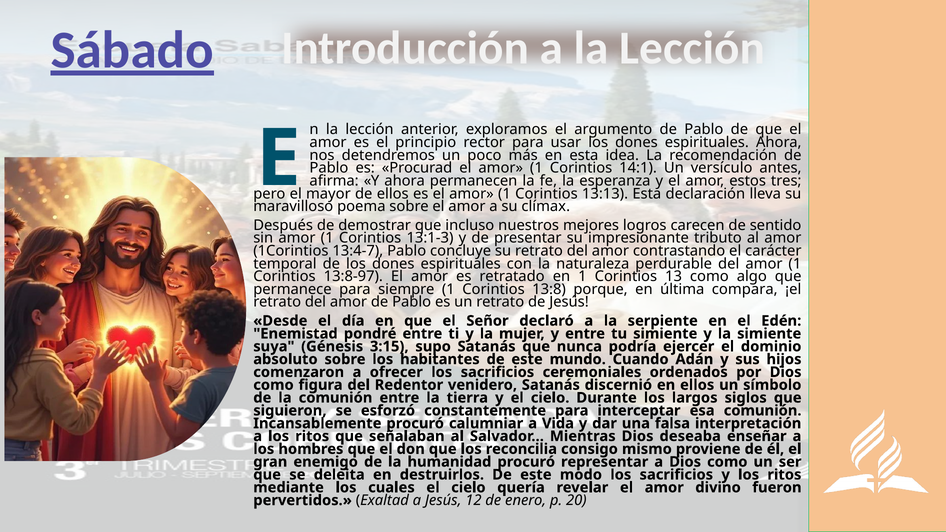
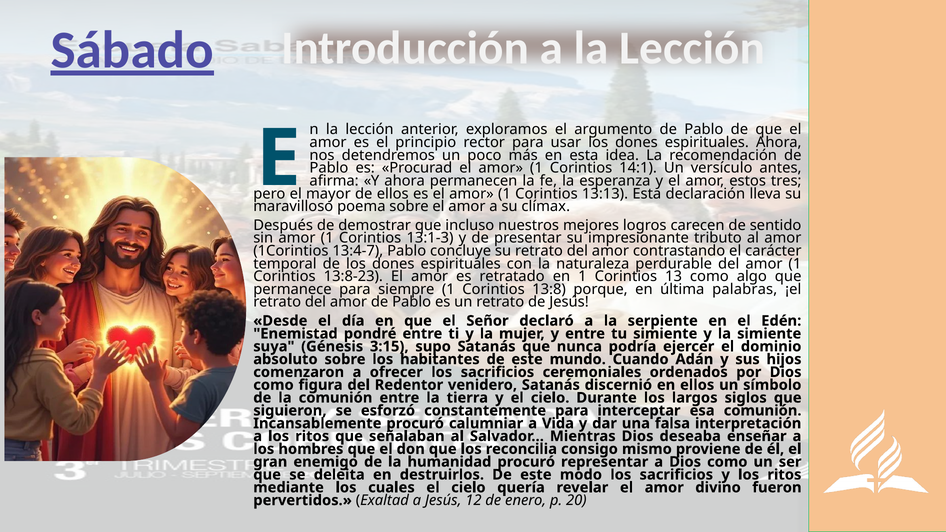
13:8-97: 13:8-97 -> 13:8-23
compara: compara -> palabras
